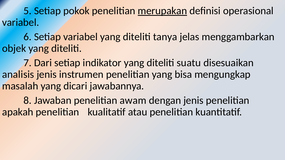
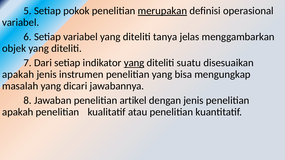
yang at (134, 63) underline: none -> present
analisis at (18, 75): analisis -> apakah
awam: awam -> artikel
